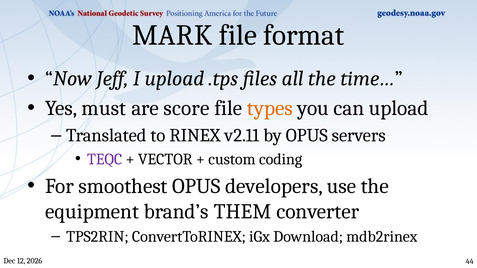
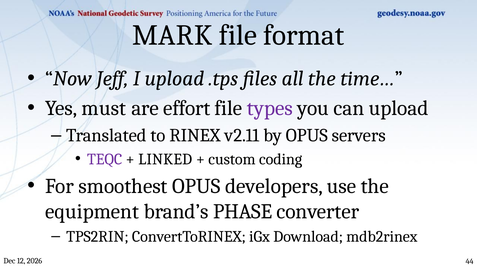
score: score -> effort
types colour: orange -> purple
VECTOR: VECTOR -> LINKED
THEM: THEM -> PHASE
